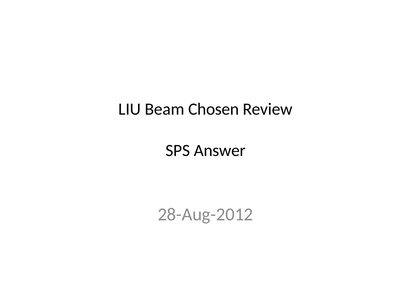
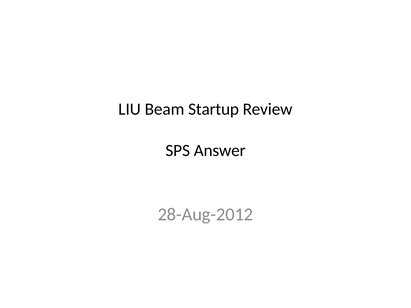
Chosen: Chosen -> Startup
